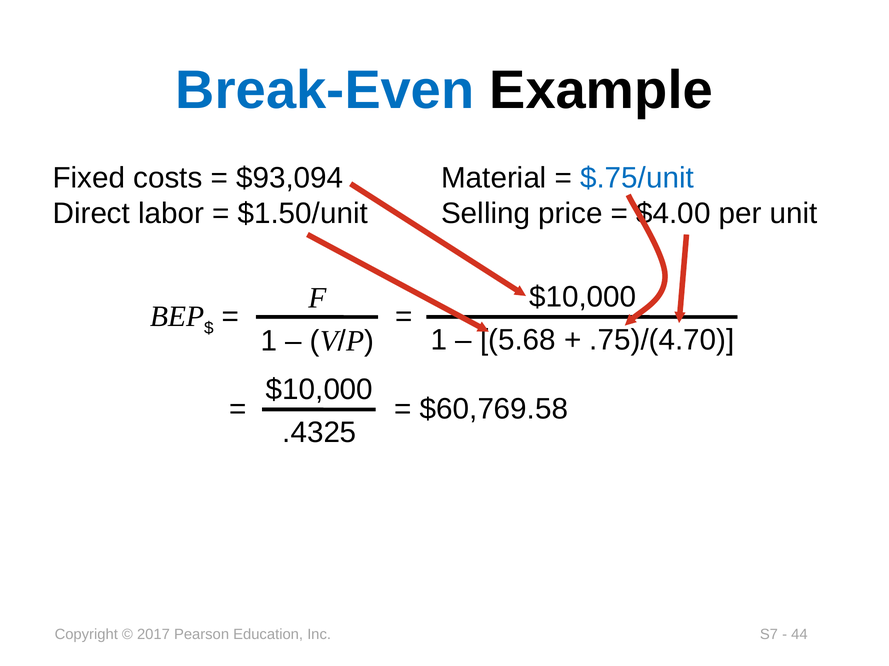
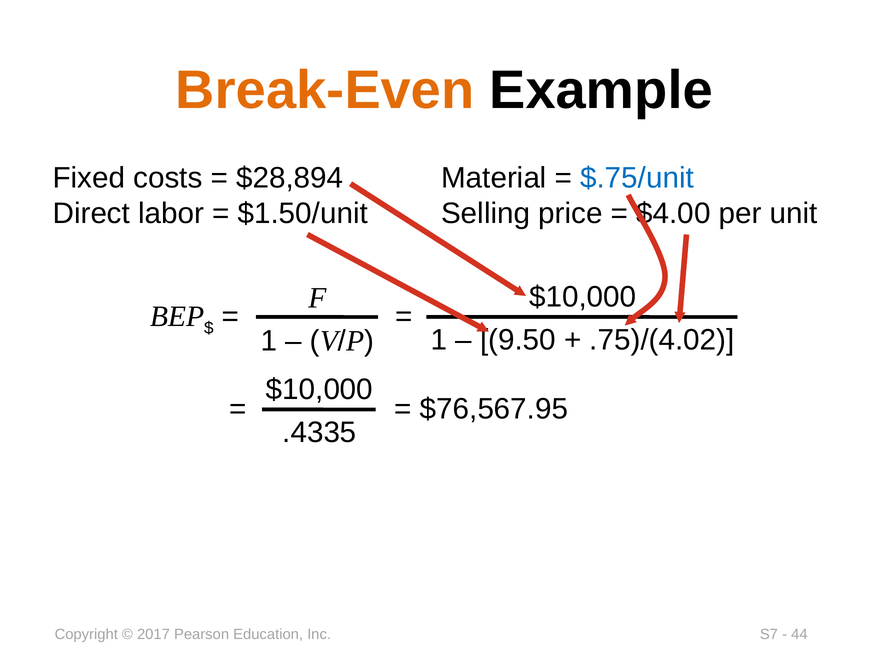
Break-Even colour: blue -> orange
$93,094: $93,094 -> $28,894
5.68: 5.68 -> 9.50
.75)/(4.70: .75)/(4.70 -> .75)/(4.02
$60,769.58: $60,769.58 -> $76,567.95
.4325: .4325 -> .4335
